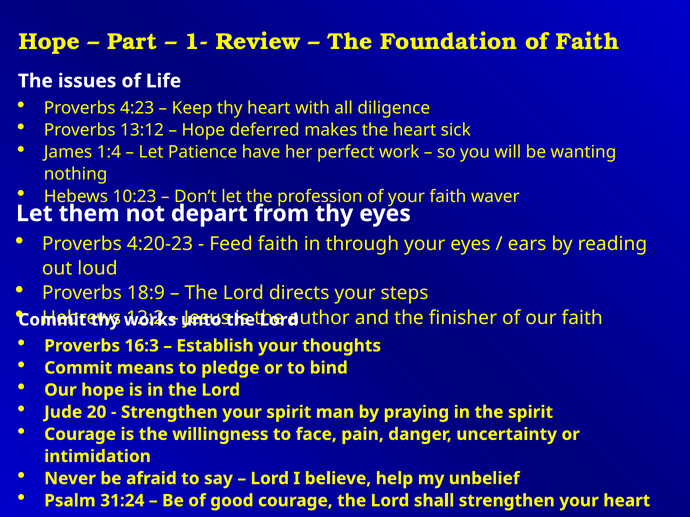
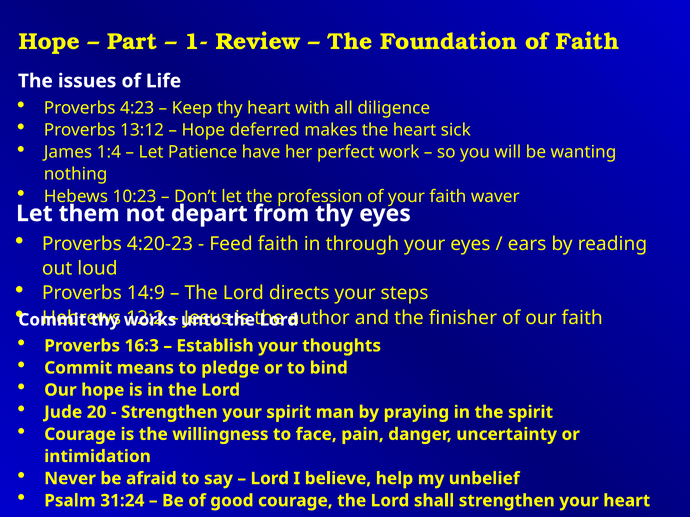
18:9: 18:9 -> 14:9
